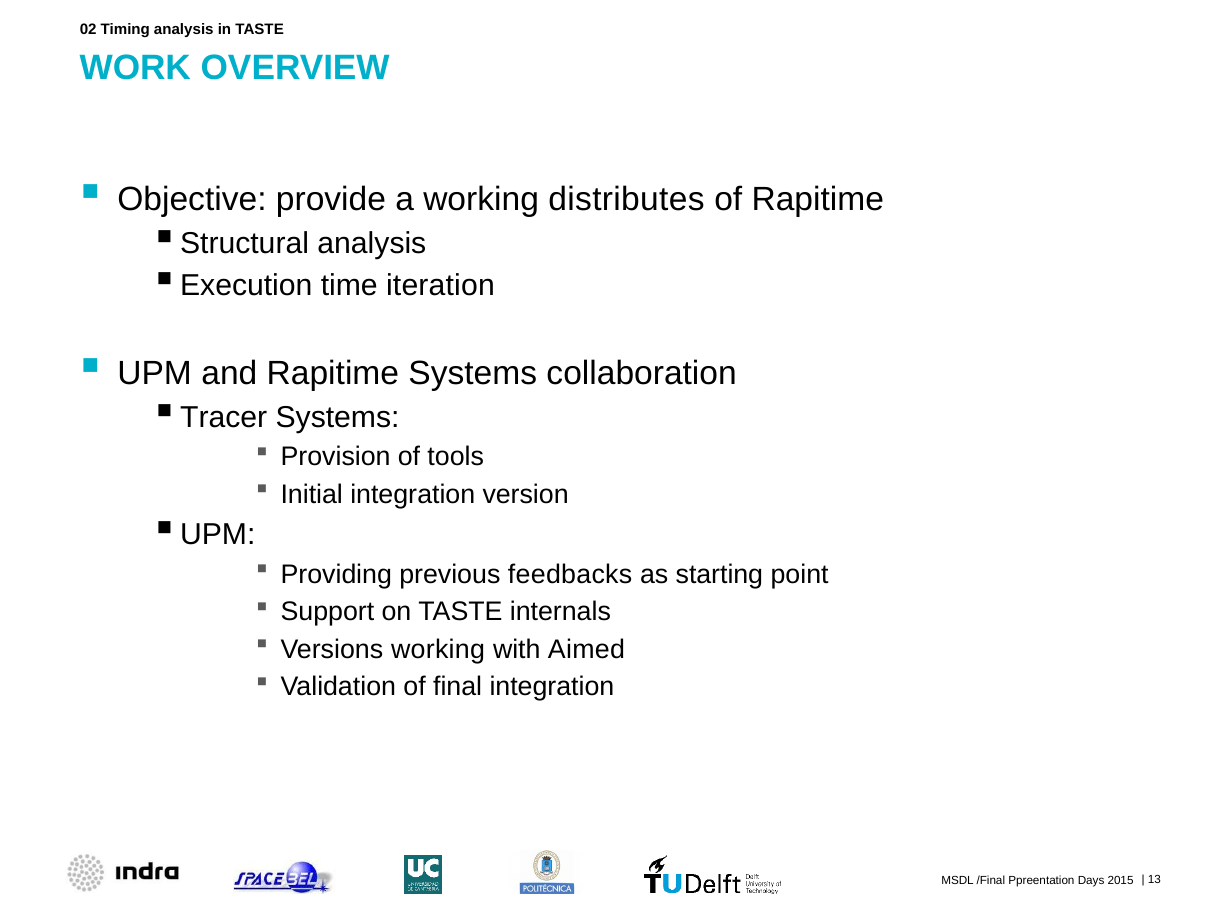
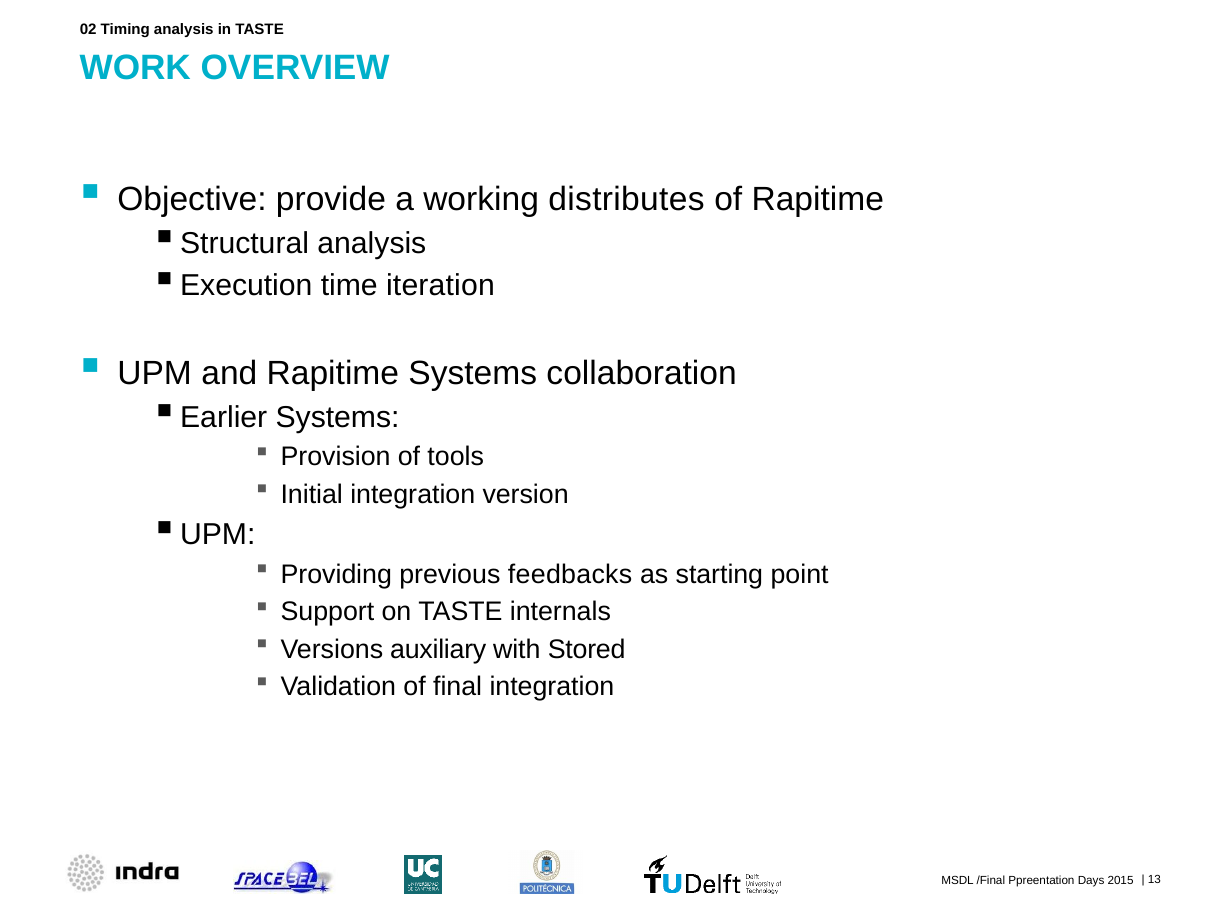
Tracer: Tracer -> Earlier
Versions working: working -> auxiliary
Aimed: Aimed -> Stored
